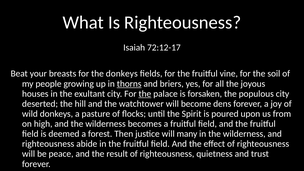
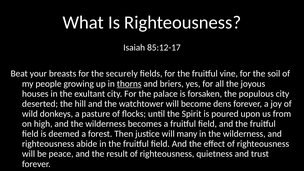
72:12-17: 72:12-17 -> 85:12-17
the donkeys: donkeys -> securely
the at (145, 94) underline: present -> none
